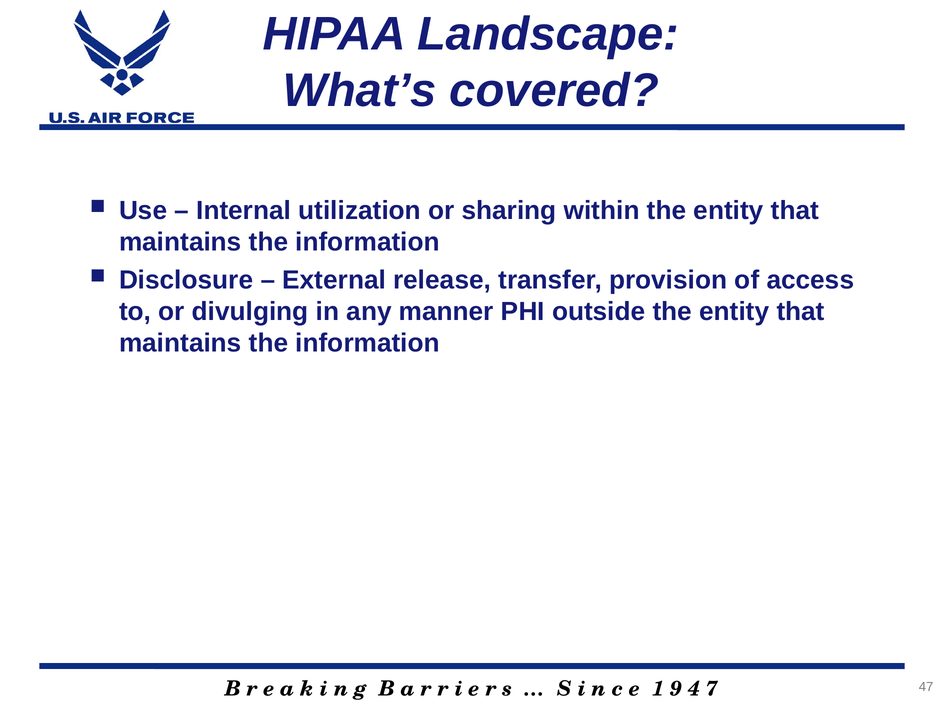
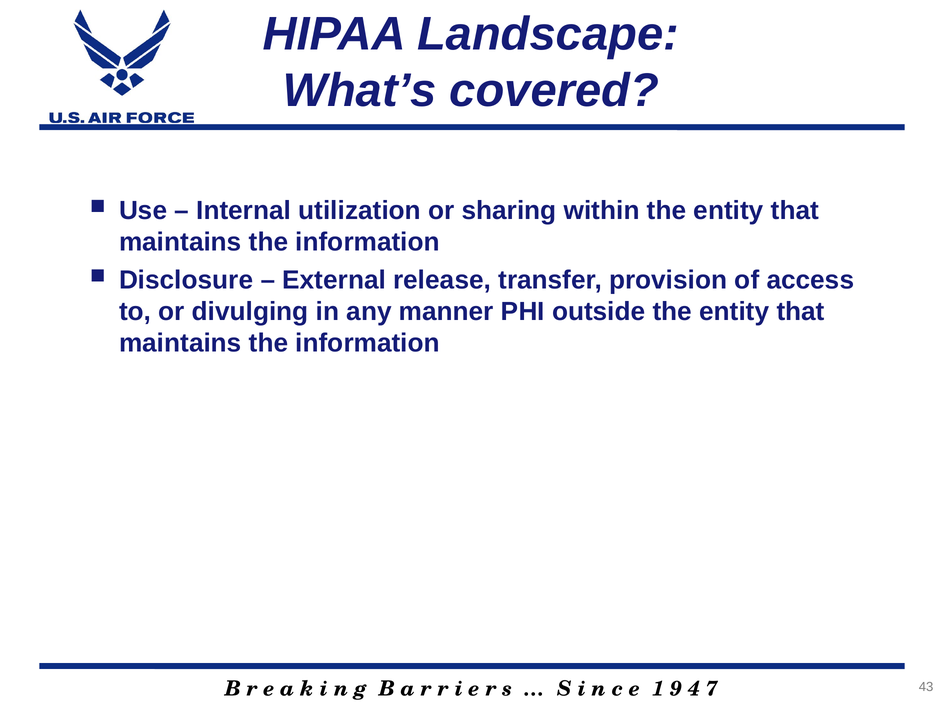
47: 47 -> 43
